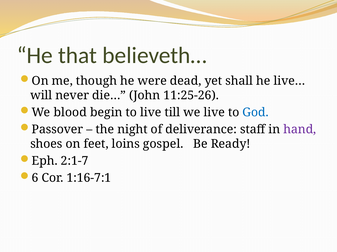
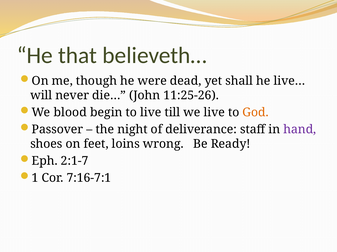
God colour: blue -> orange
gospel: gospel -> wrong
6: 6 -> 1
1:16-7:1: 1:16-7:1 -> 7:16-7:1
